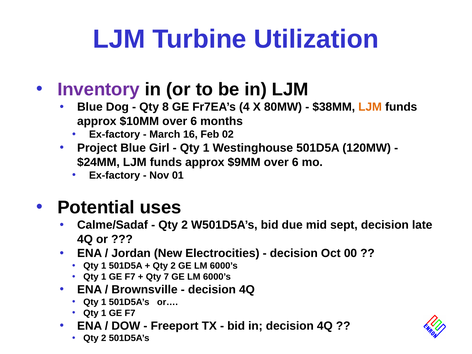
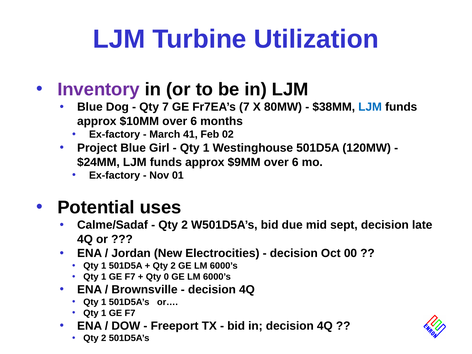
Qty 8: 8 -> 7
Fr7EA’s 4: 4 -> 7
LJM at (370, 107) colour: orange -> blue
16: 16 -> 41
7: 7 -> 0
